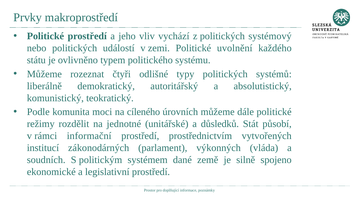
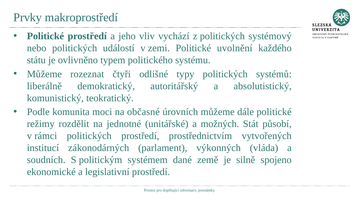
cíleného: cíleného -> občasné
důsledků: důsledků -> možných
rámci informační: informační -> politických
